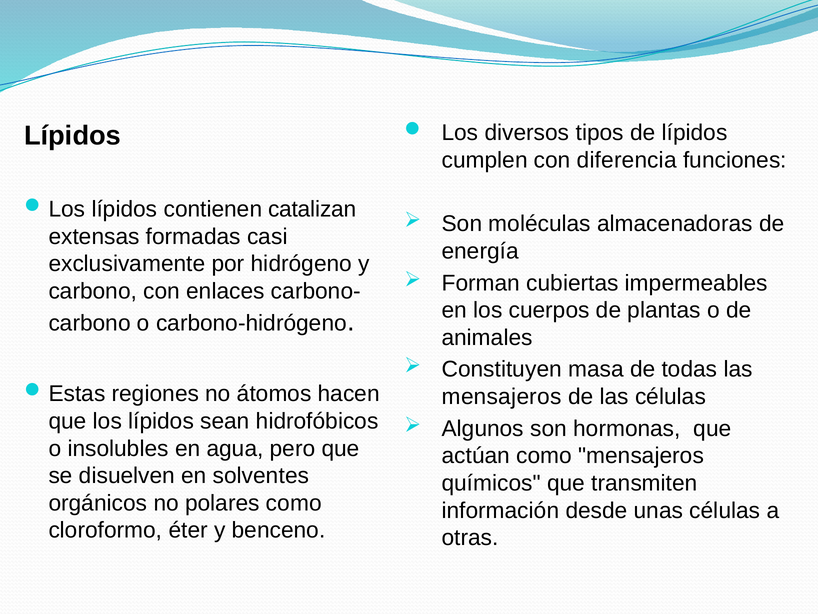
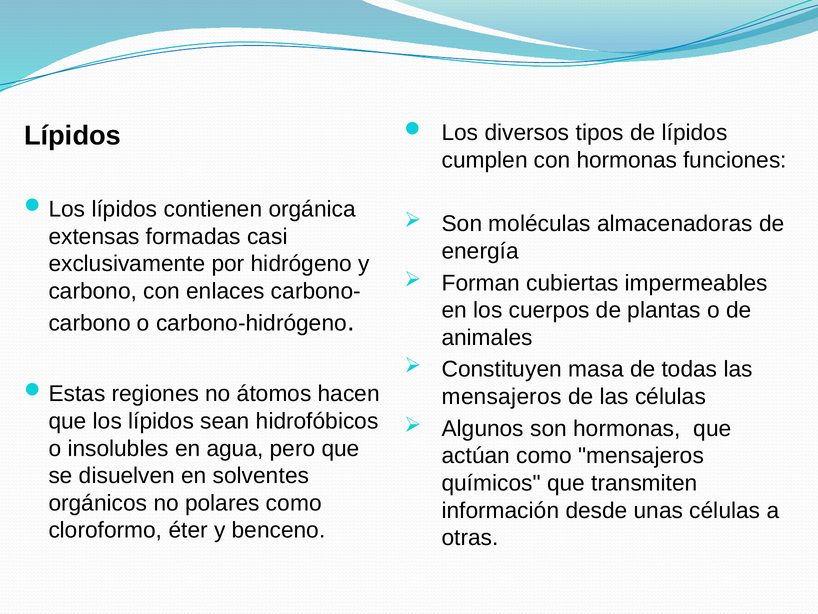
con diferencia: diferencia -> hormonas
catalizan: catalizan -> orgánica
